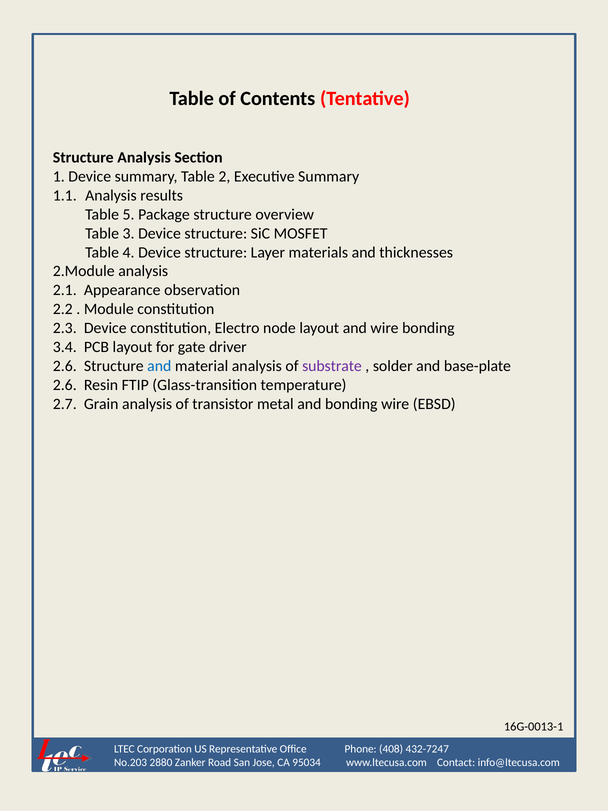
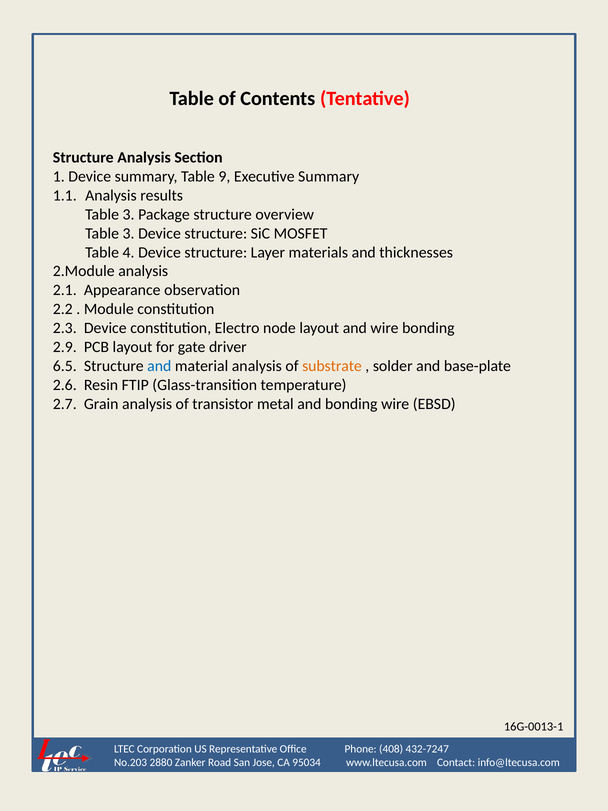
2: 2 -> 9
5 at (129, 214): 5 -> 3
3.4: 3.4 -> 2.9
2.6 at (65, 366): 2.6 -> 6.5
substrate colour: purple -> orange
